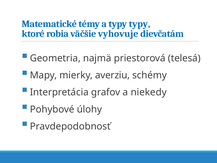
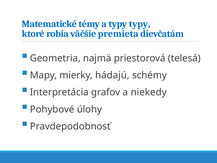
vyhovuje: vyhovuje -> premieta
averziu: averziu -> hádajú
